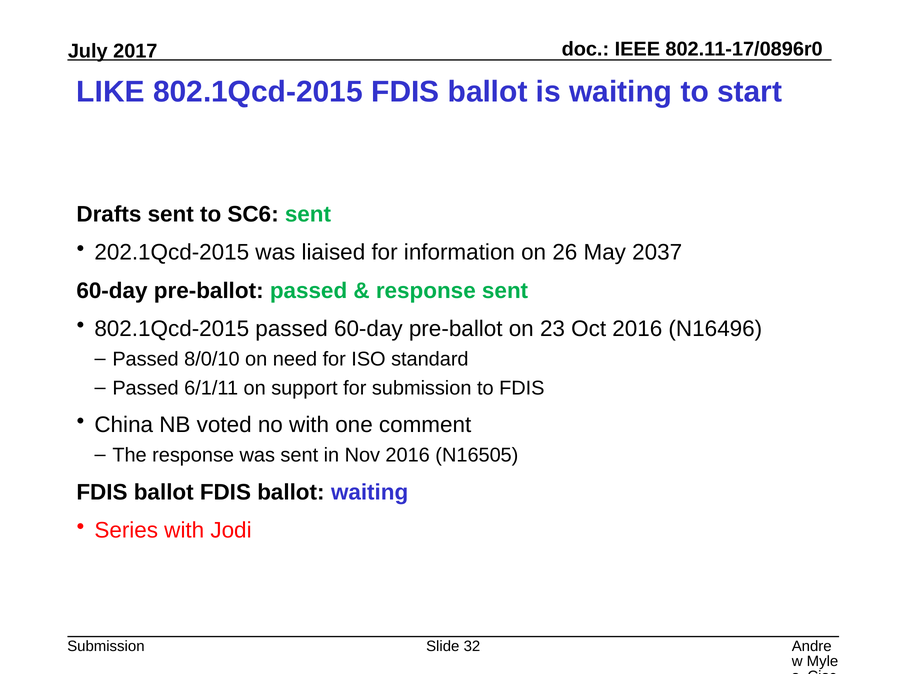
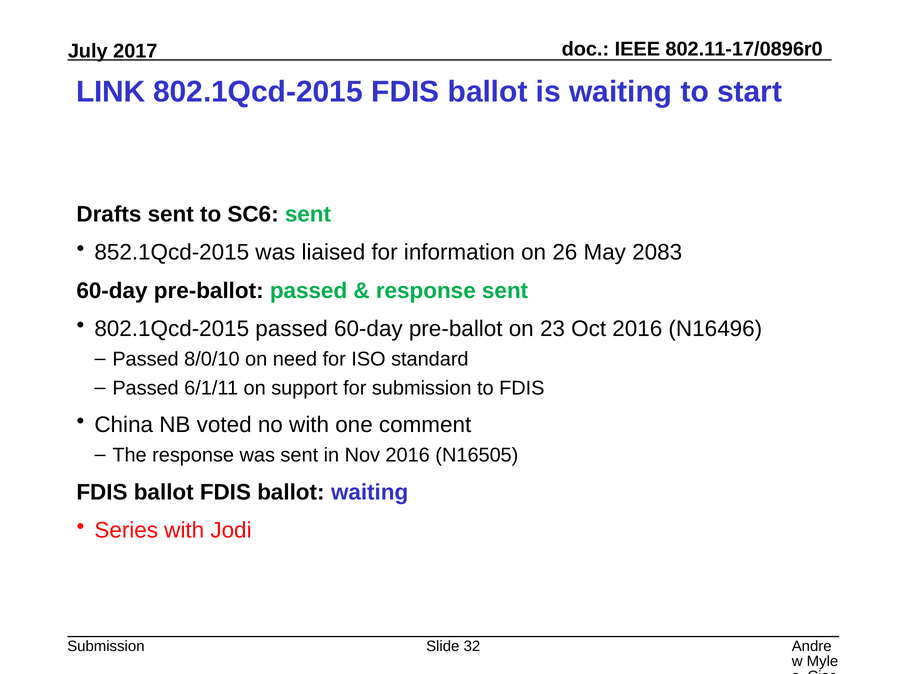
LIKE: LIKE -> LINK
202.1Qcd-2015: 202.1Qcd-2015 -> 852.1Qcd-2015
2037: 2037 -> 2083
